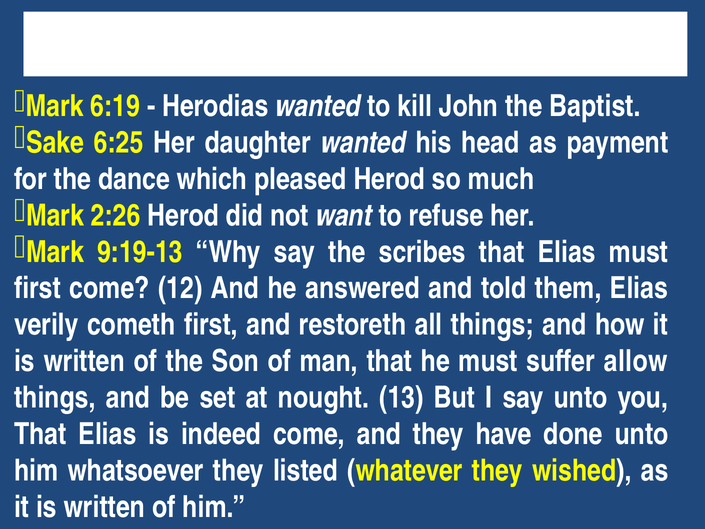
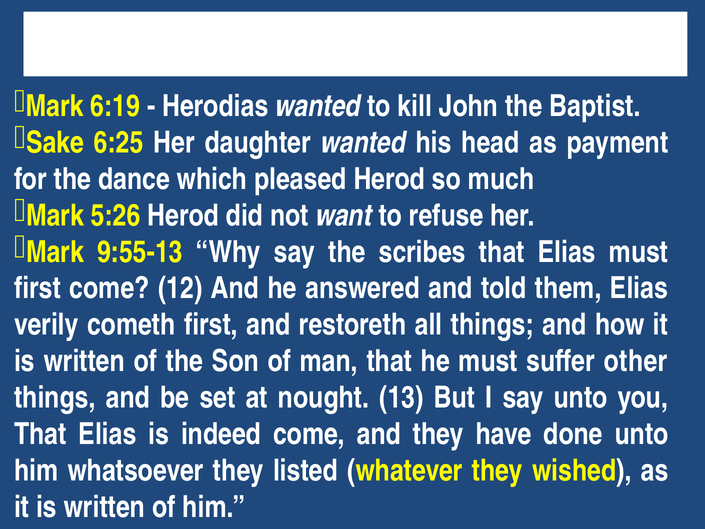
2:26: 2:26 -> 5:26
9:19-13: 9:19-13 -> 9:55-13
allow: allow -> other
